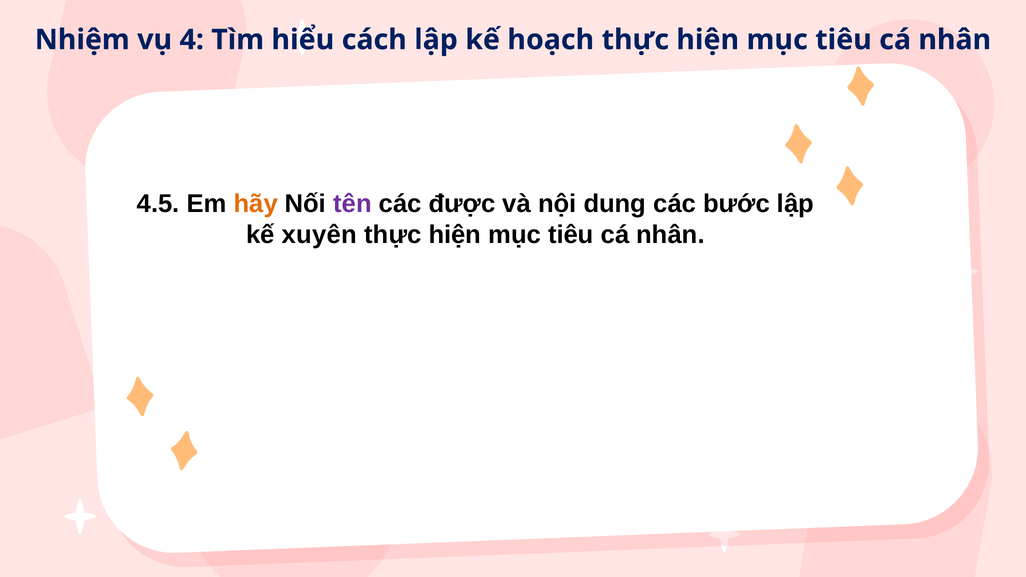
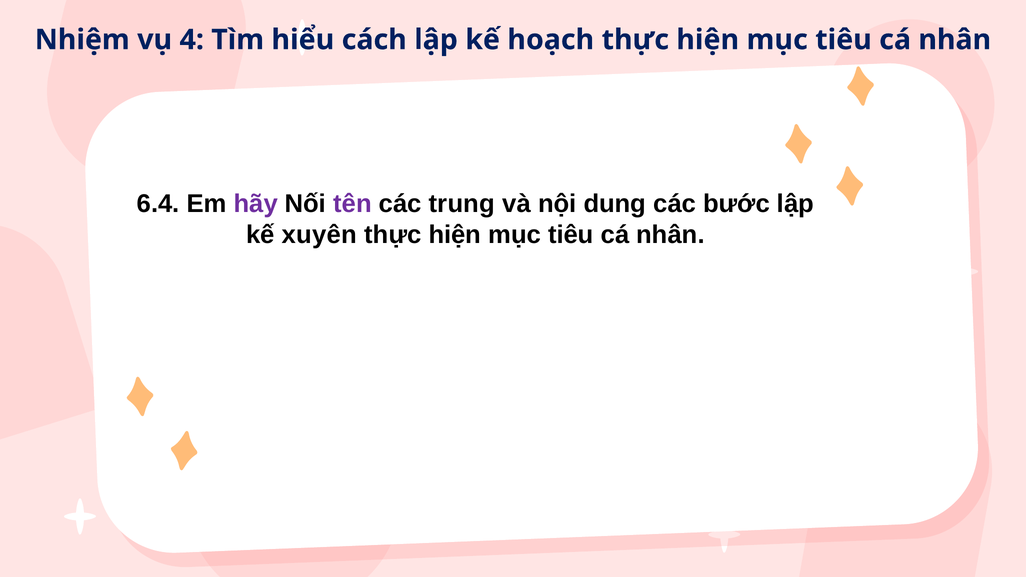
4.5: 4.5 -> 6.4
hãy colour: orange -> purple
được: được -> trung
